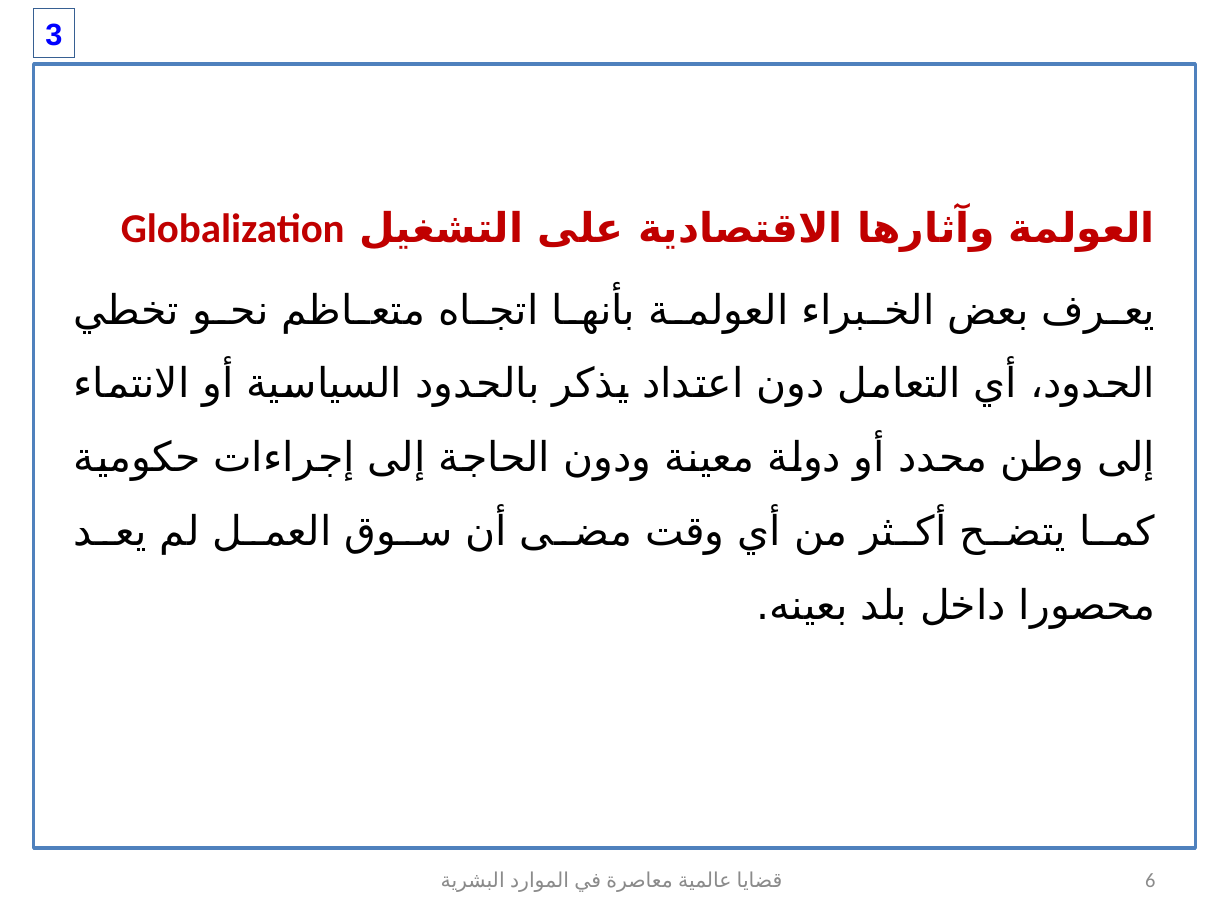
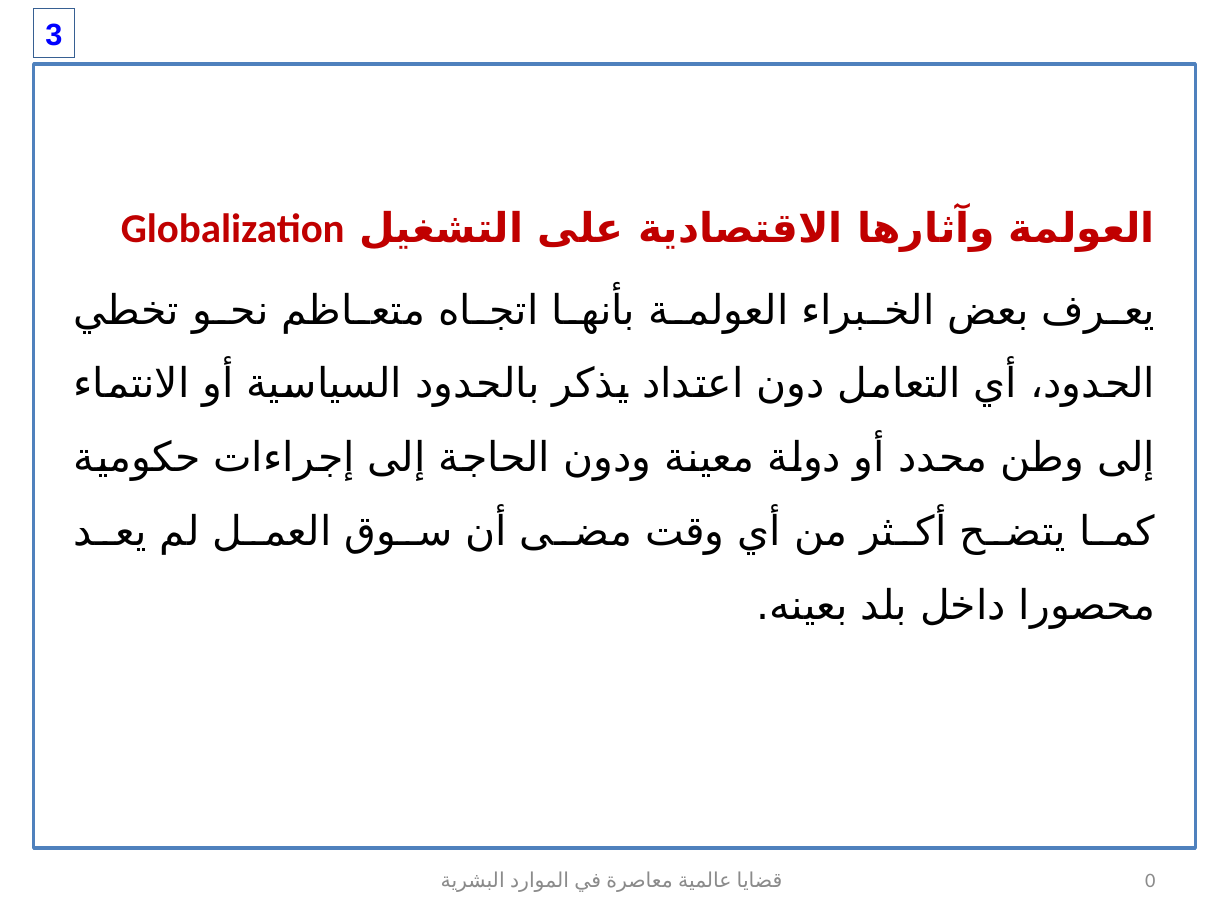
6: 6 -> 0
